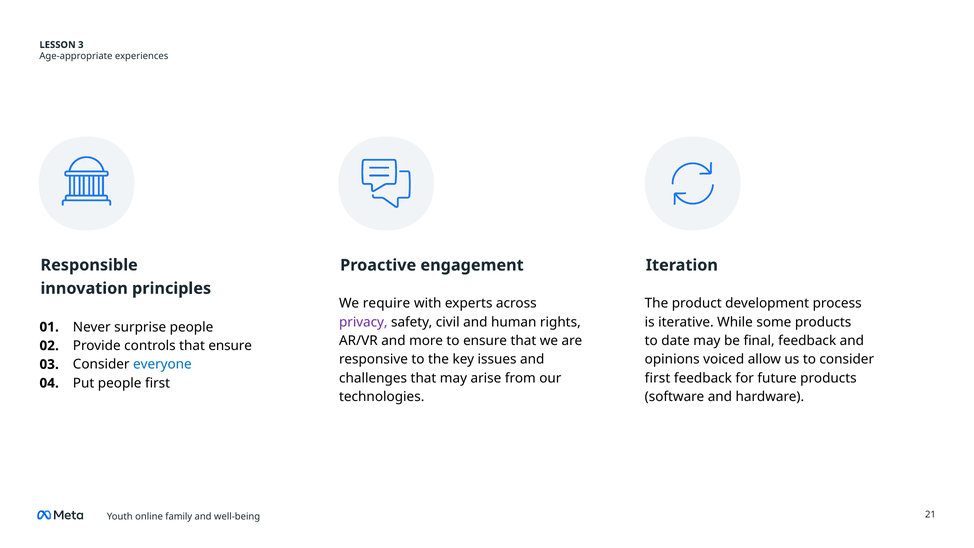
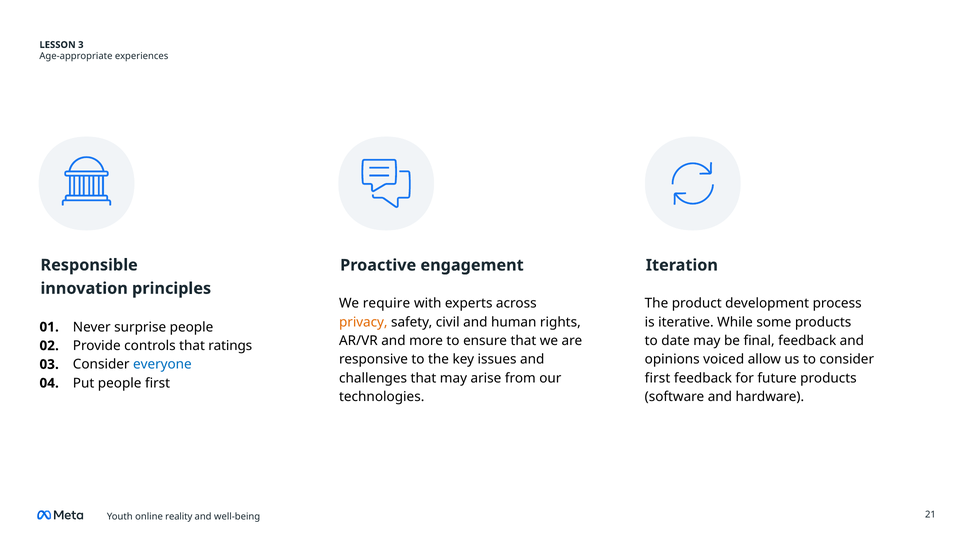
privacy colour: purple -> orange
that ensure: ensure -> ratings
family: family -> reality
